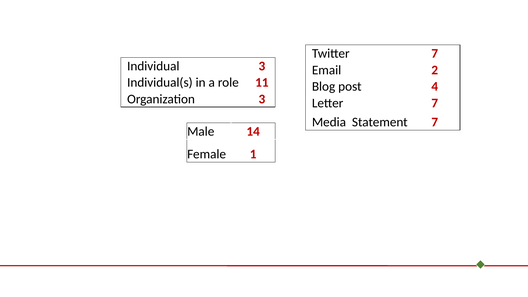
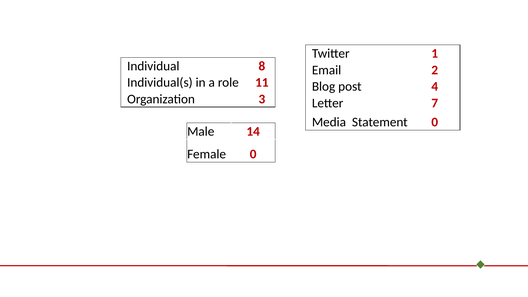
Twitter 7: 7 -> 1
Individual 3: 3 -> 8
Statement 7: 7 -> 0
Female 1: 1 -> 0
